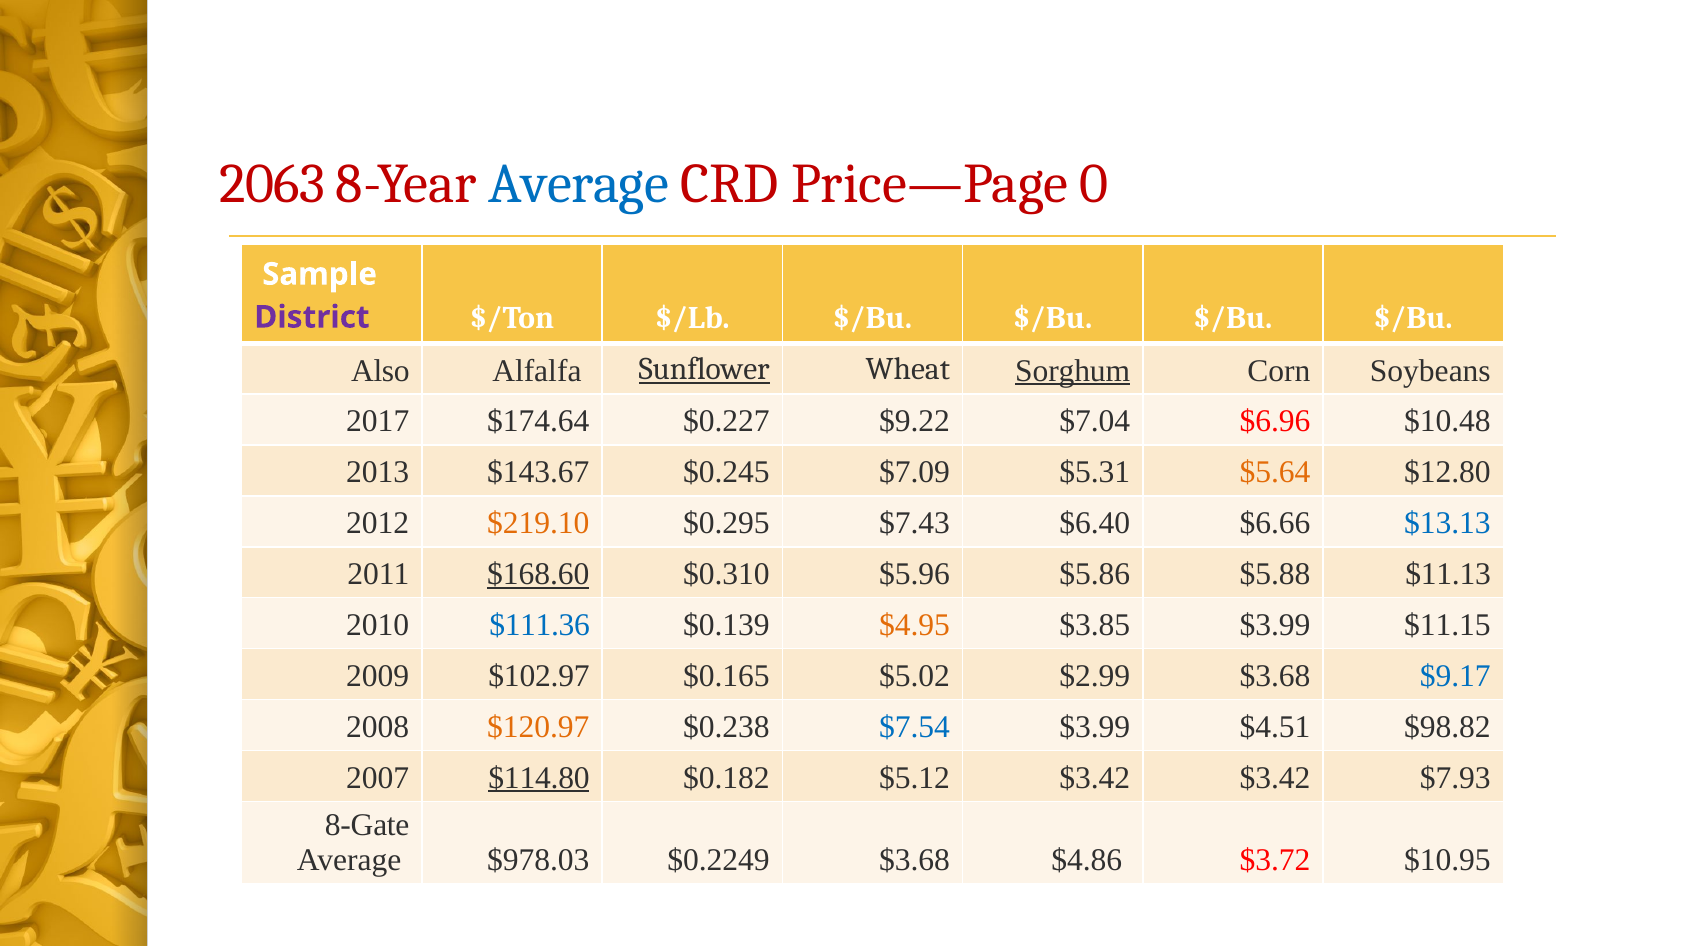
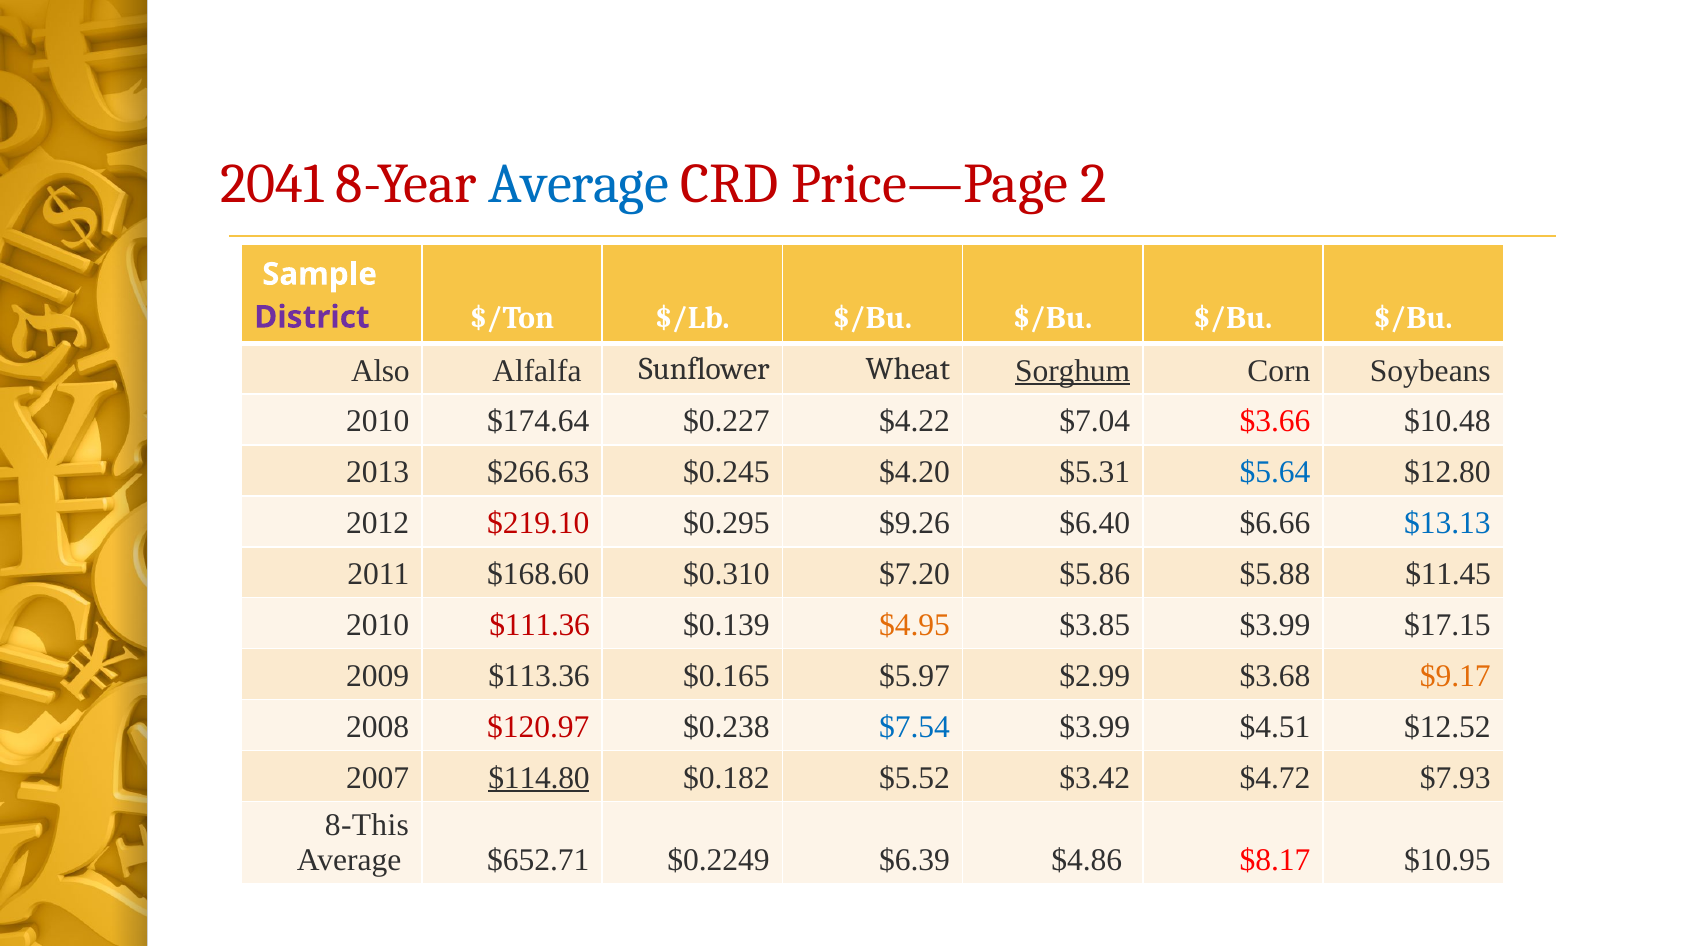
2063: 2063 -> 2041
0: 0 -> 2
Sunflower underline: present -> none
2017 at (378, 422): 2017 -> 2010
$9.22: $9.22 -> $4.22
$6.96: $6.96 -> $3.66
$143.67: $143.67 -> $266.63
$7.09: $7.09 -> $4.20
$5.64 colour: orange -> blue
$219.10 colour: orange -> red
$7.43: $7.43 -> $9.26
$168.60 underline: present -> none
$5.96: $5.96 -> $7.20
$11.13: $11.13 -> $11.45
$111.36 colour: blue -> red
$11.15: $11.15 -> $17.15
$102.97: $102.97 -> $113.36
$5.02: $5.02 -> $5.97
$9.17 colour: blue -> orange
$120.97 colour: orange -> red
$98.82: $98.82 -> $12.52
$5.12: $5.12 -> $5.52
$3.42 $3.42: $3.42 -> $4.72
8-Gate: 8-Gate -> 8-This
$978.03: $978.03 -> $652.71
$0.2249 $3.68: $3.68 -> $6.39
$3.72: $3.72 -> $8.17
